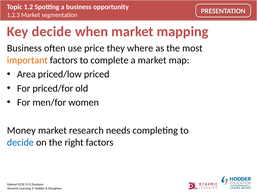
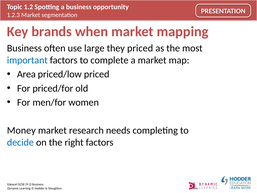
Key decide: decide -> brands
price: price -> large
they where: where -> priced
important colour: orange -> blue
